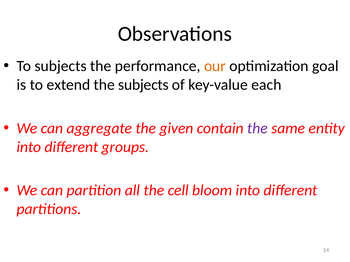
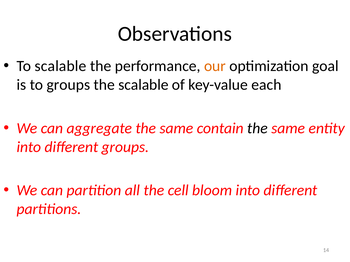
To subjects: subjects -> scalable
to extend: extend -> groups
the subjects: subjects -> scalable
aggregate the given: given -> same
the at (257, 128) colour: purple -> black
